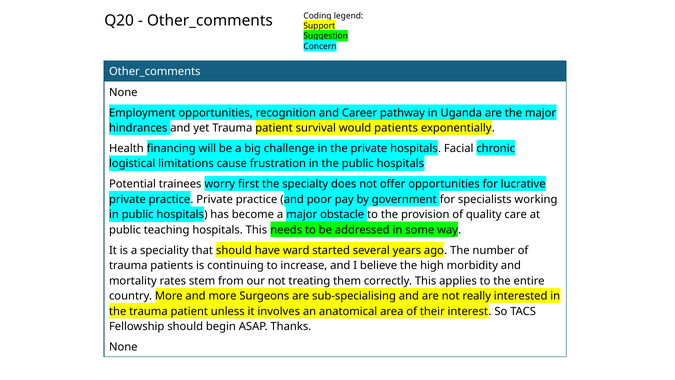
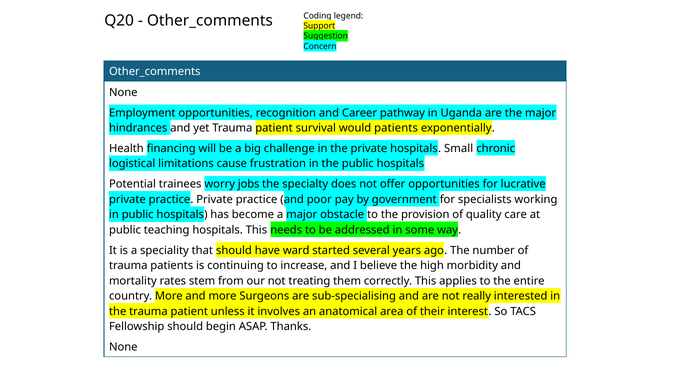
Facial: Facial -> Small
first: first -> jobs
